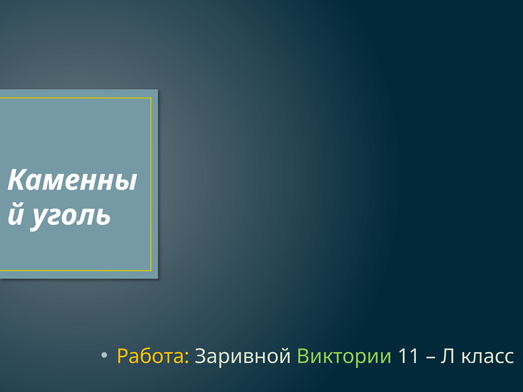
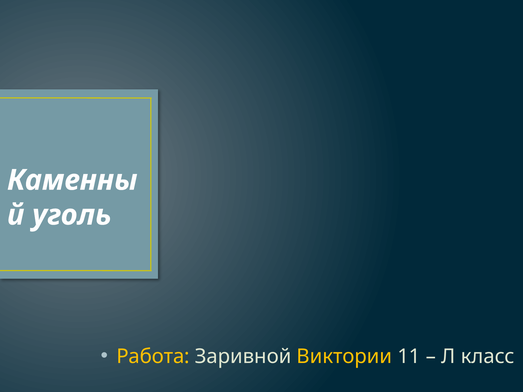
Виктории colour: light green -> yellow
